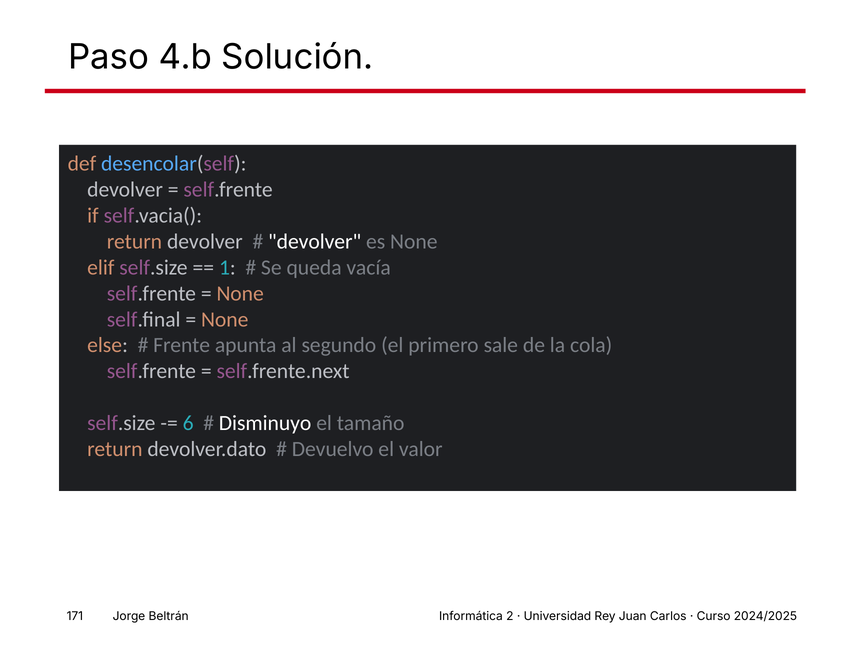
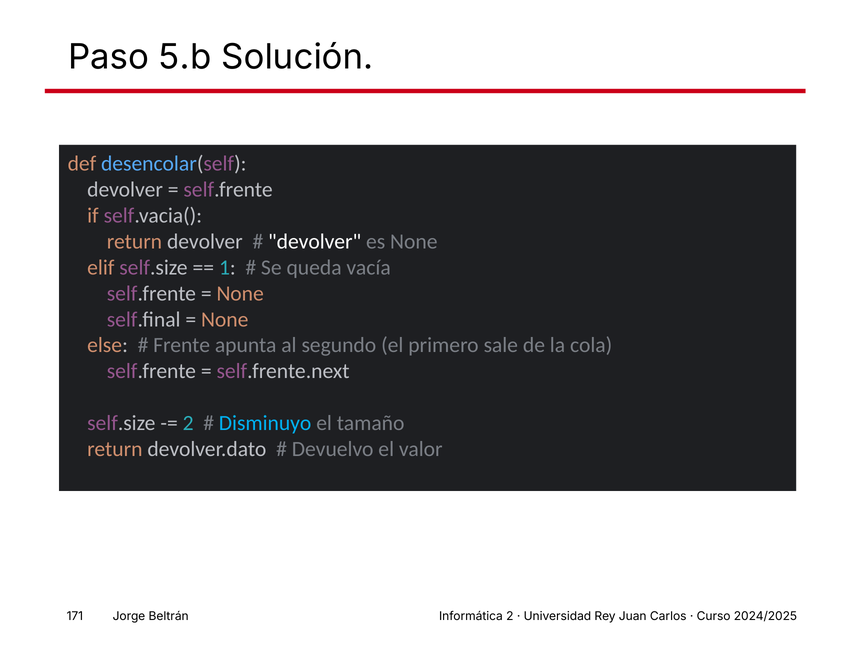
4.b: 4.b -> 5.b
6 at (188, 423): 6 -> 2
Disminuyo colour: white -> light blue
